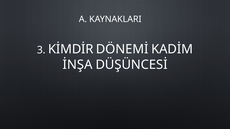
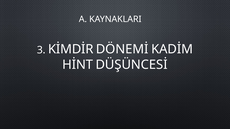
İNŞA: İNŞA -> HİNT
